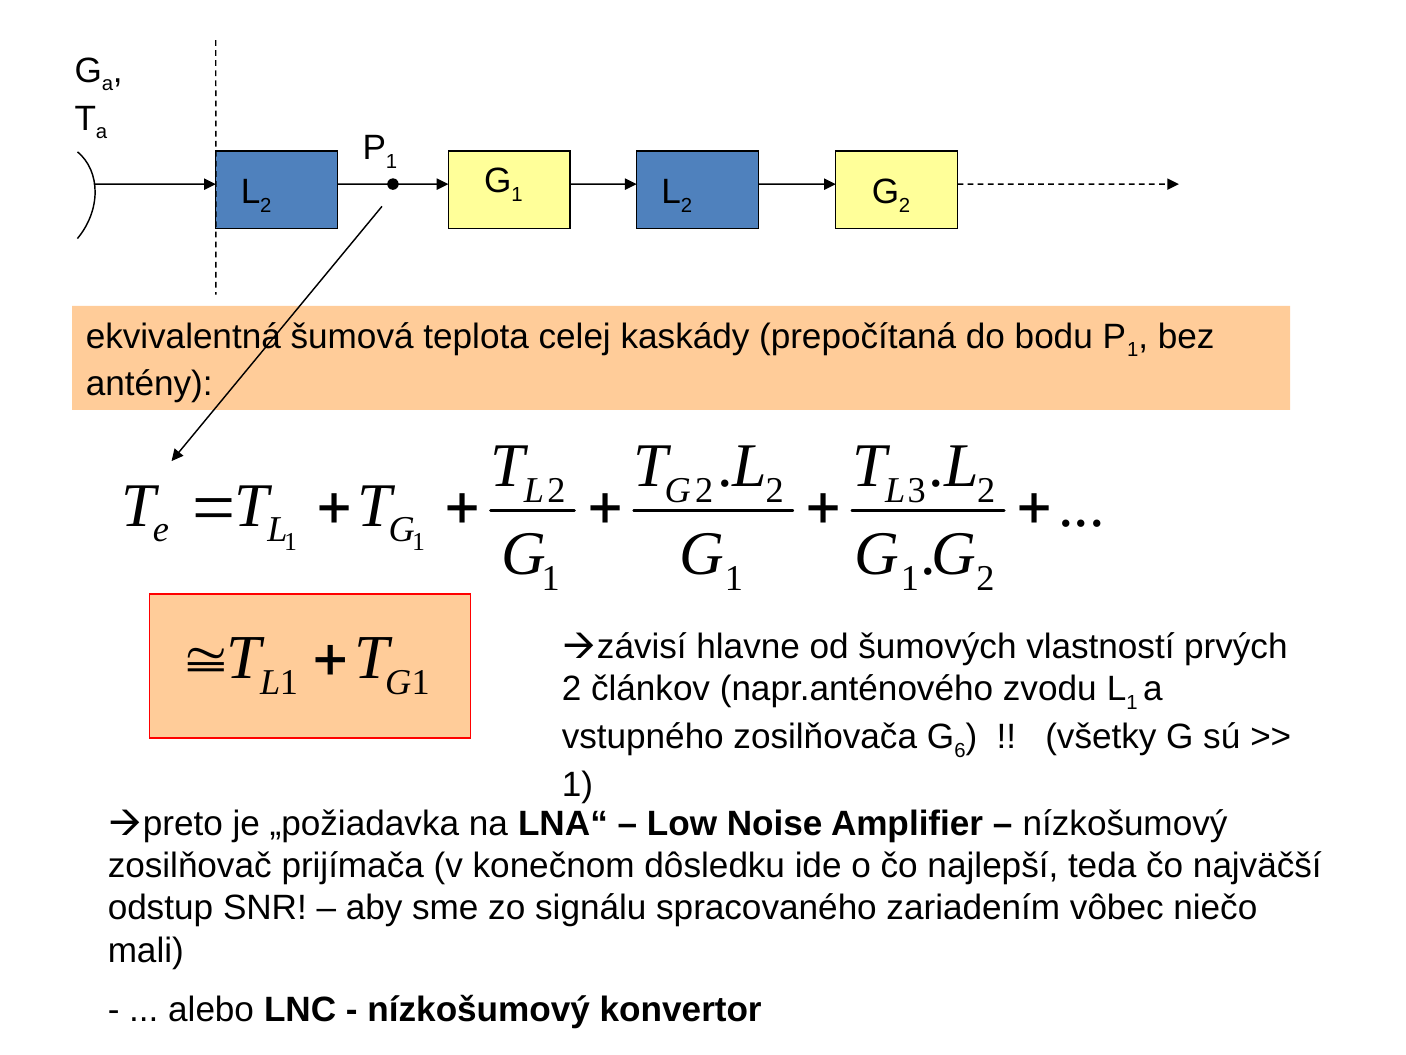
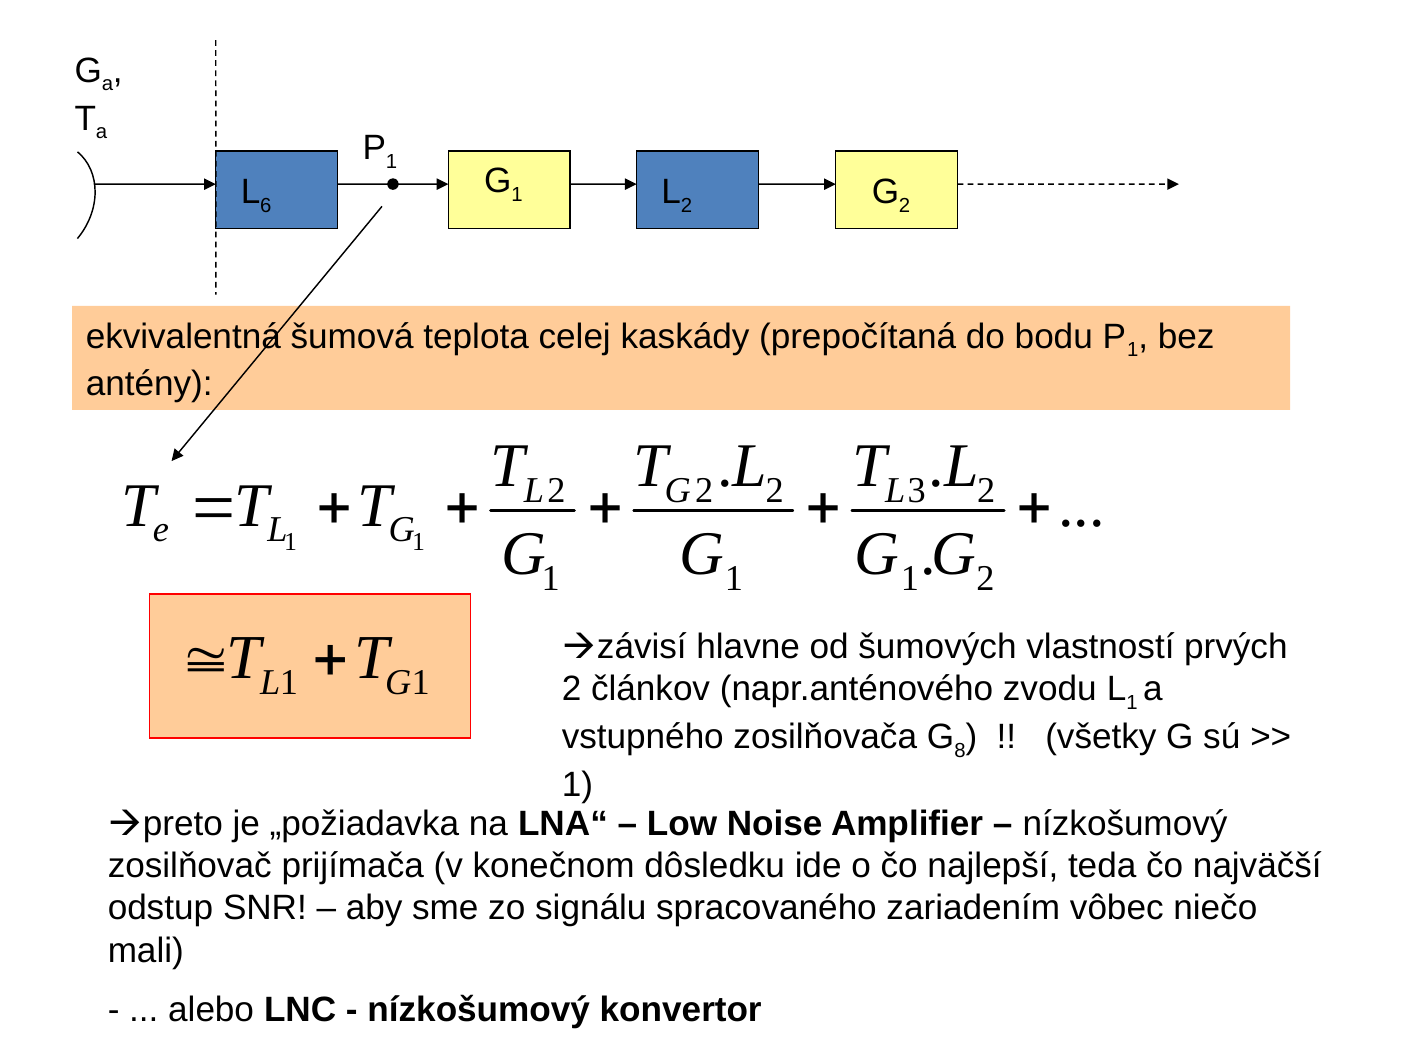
2 at (266, 206): 2 -> 6
6: 6 -> 8
